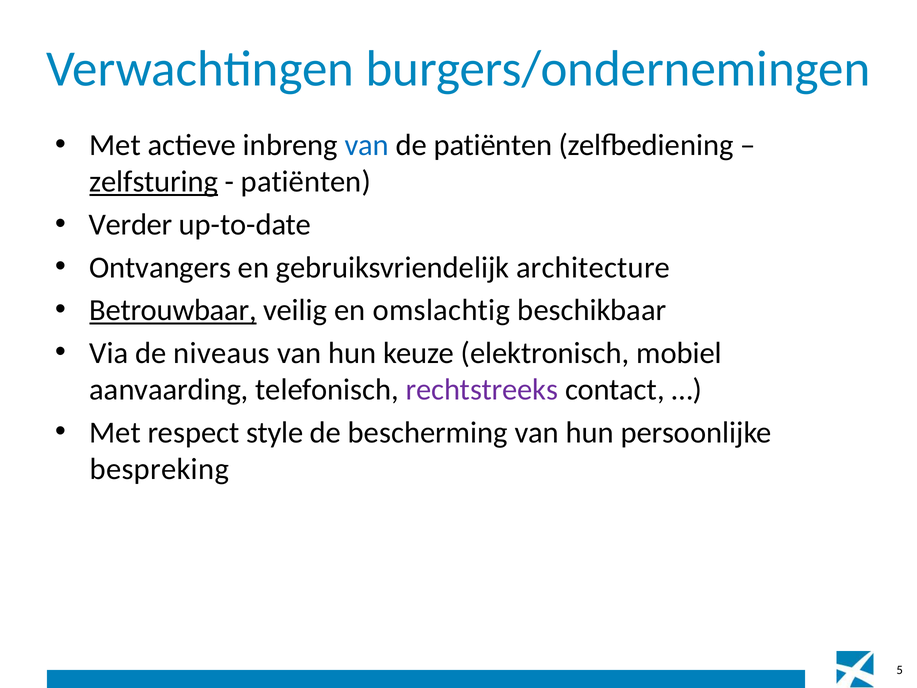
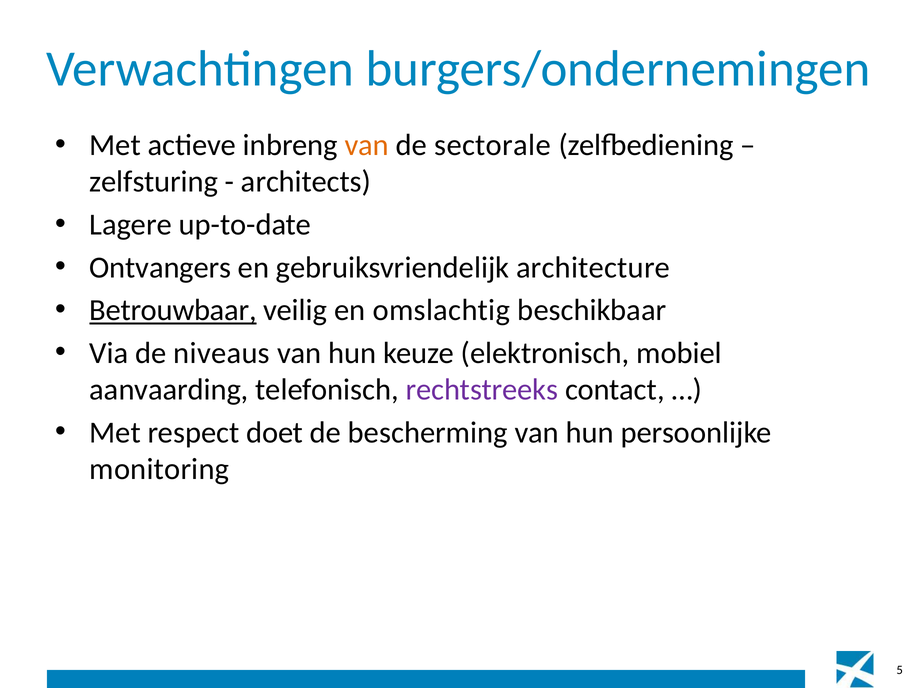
van at (367, 145) colour: blue -> orange
de patiënten: patiënten -> sectorale
zelfsturing underline: present -> none
patiënten at (306, 182): patiënten -> architects
Verder: Verder -> Lagere
style: style -> doet
bespreking: bespreking -> monitoring
